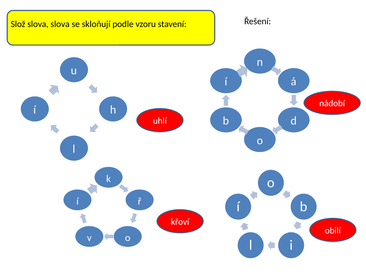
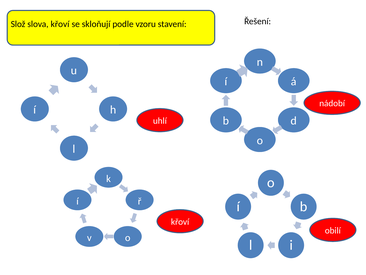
slova slova: slova -> křoví
